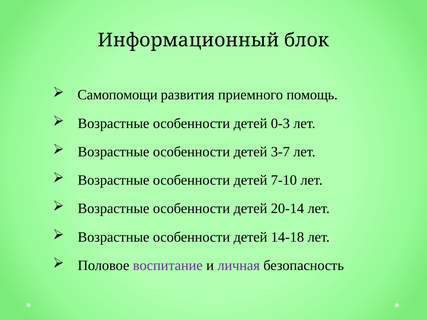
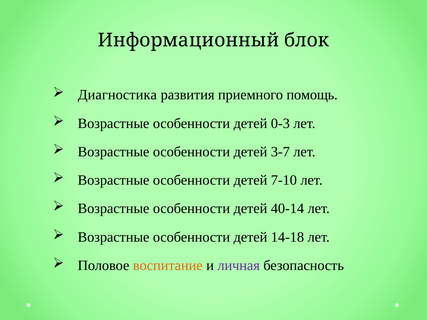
Самопомощи: Самопомощи -> Диагностика
20-14: 20-14 -> 40-14
воспитание colour: purple -> orange
